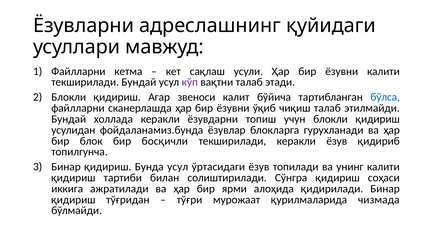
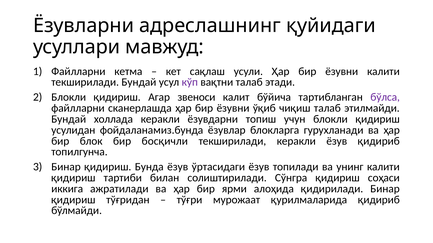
бўлса colour: blue -> purple
Бунда усул: усул -> ёзув
қурилмаларида чизмада: чизмада -> қидириб
